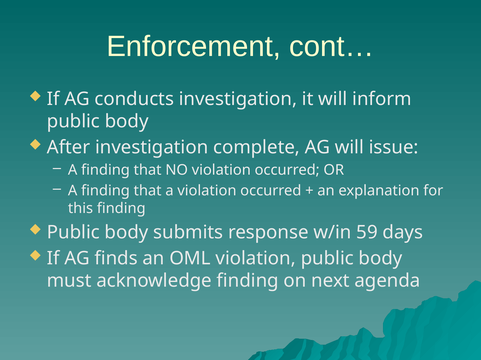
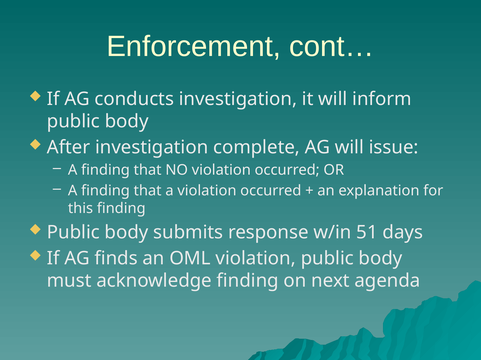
59: 59 -> 51
